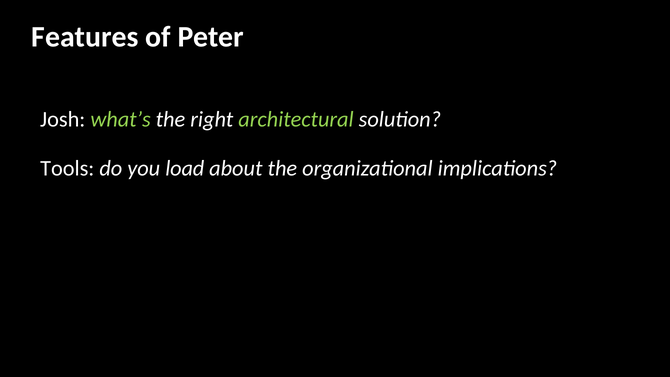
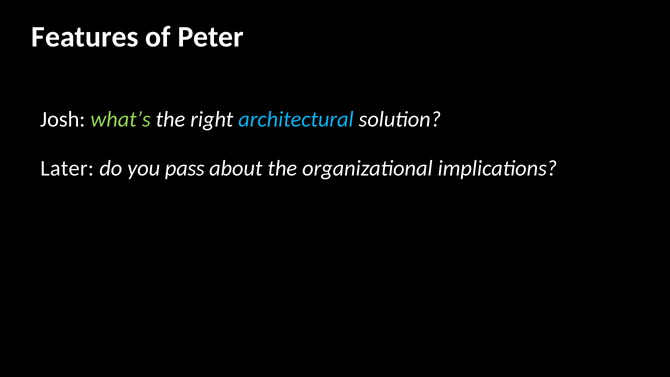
architectural colour: light green -> light blue
Tools: Tools -> Later
load: load -> pass
